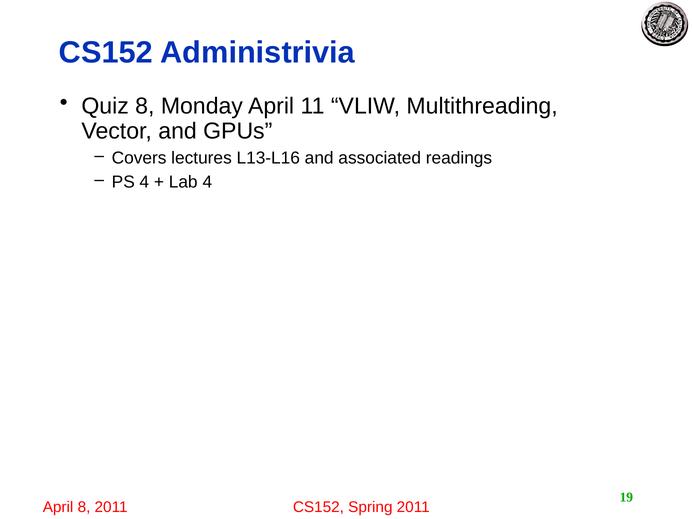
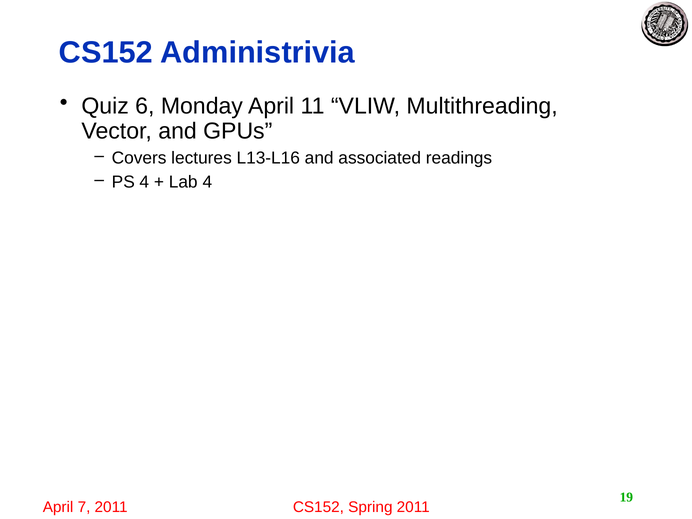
Quiz 8: 8 -> 6
April 8: 8 -> 7
